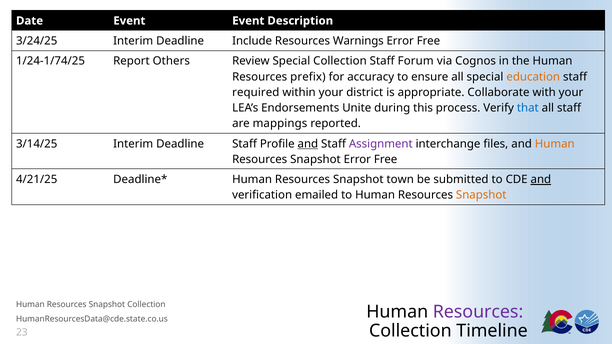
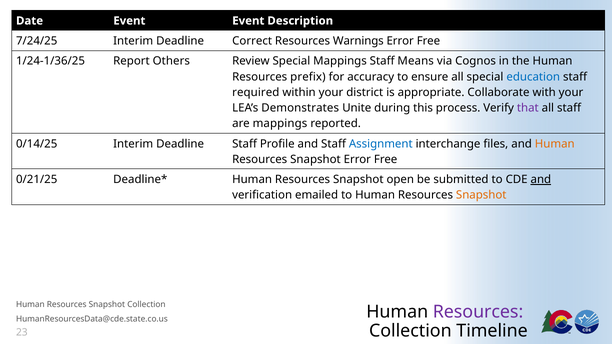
3/24/25: 3/24/25 -> 7/24/25
Include: Include -> Correct
1/24-1/74/25: 1/24-1/74/25 -> 1/24-1/36/25
Special Collection: Collection -> Mappings
Forum: Forum -> Means
education colour: orange -> blue
Endorsements: Endorsements -> Demonstrates
that colour: blue -> purple
3/14/25: 3/14/25 -> 0/14/25
and at (308, 144) underline: present -> none
Assignment colour: purple -> blue
4/21/25: 4/21/25 -> 0/21/25
town: town -> open
